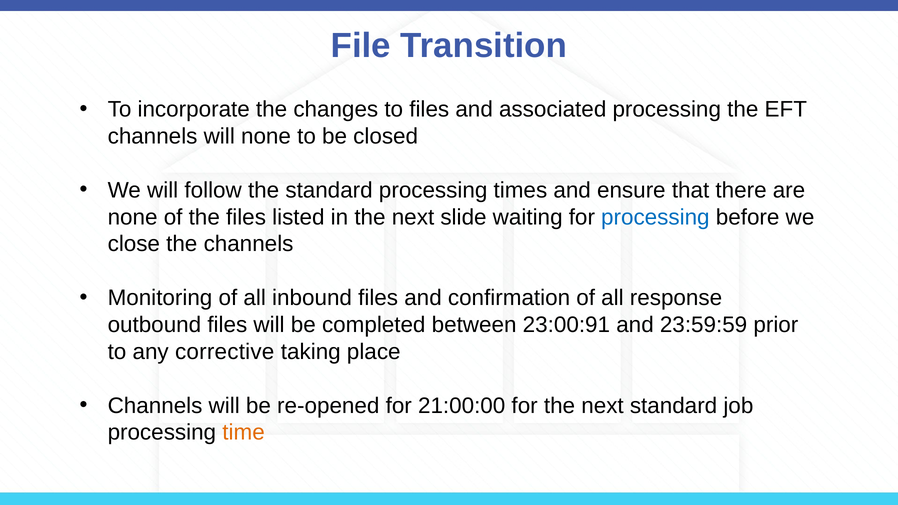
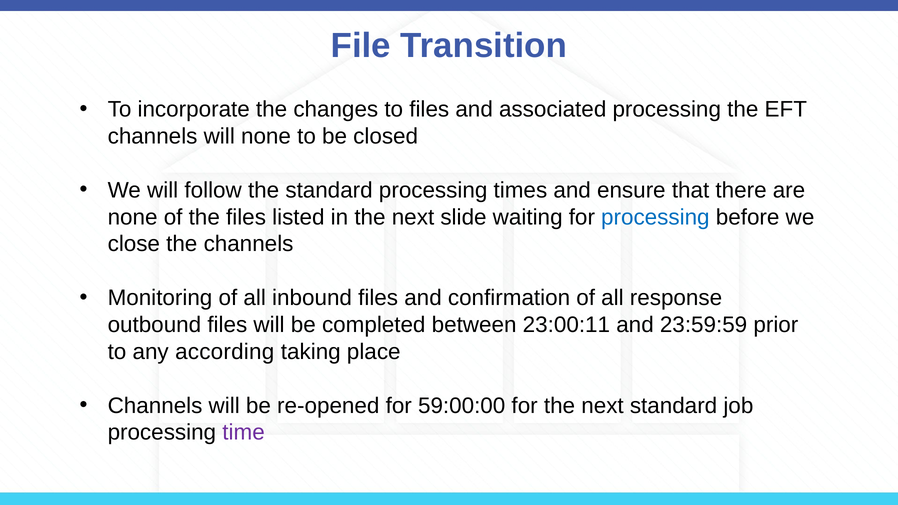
23:00:91: 23:00:91 -> 23:00:11
corrective: corrective -> according
21:00:00: 21:00:00 -> 59:00:00
time colour: orange -> purple
